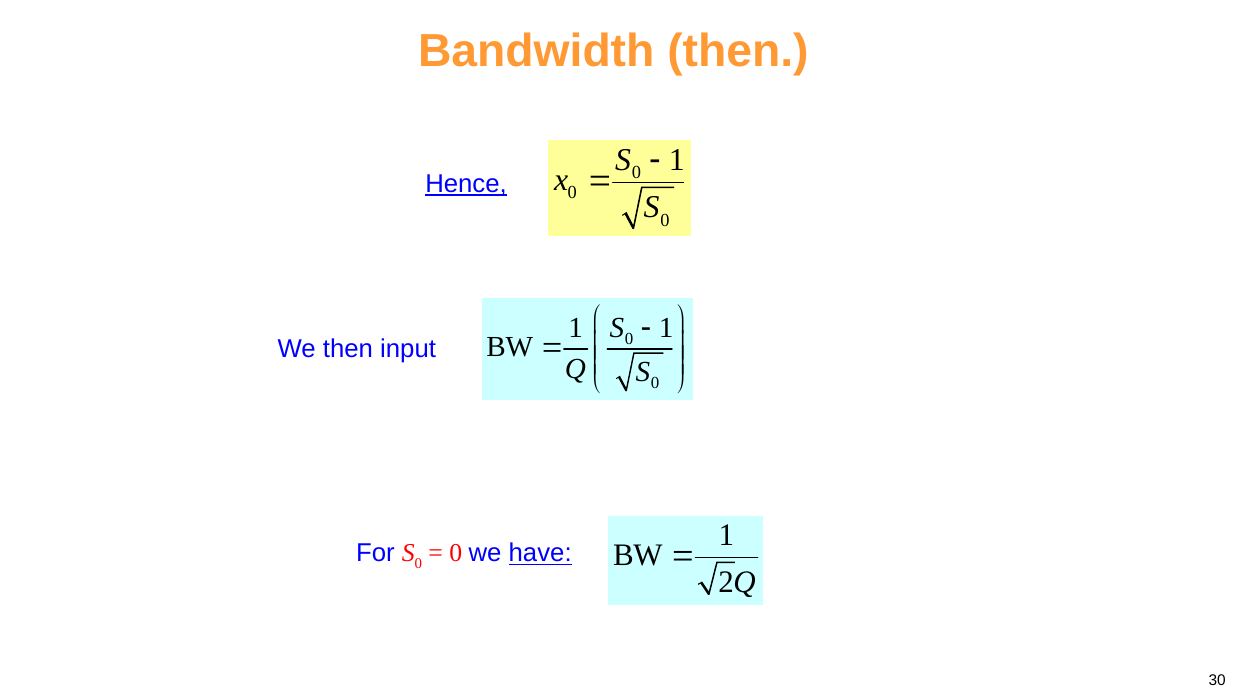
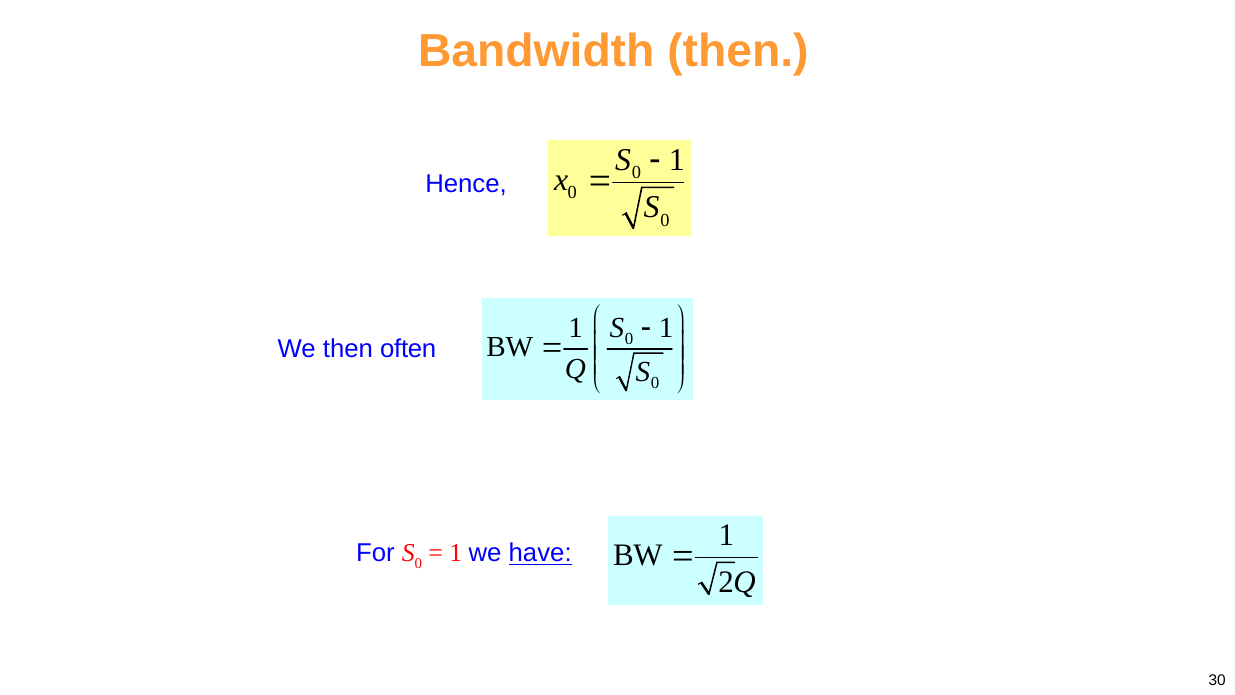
Hence underline: present -> none
input: input -> often
0 at (456, 553): 0 -> 1
